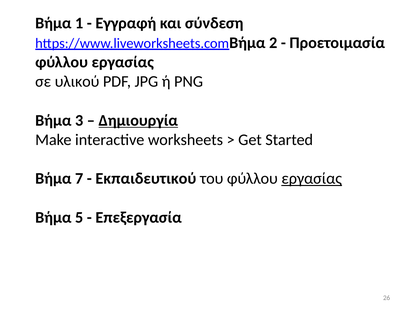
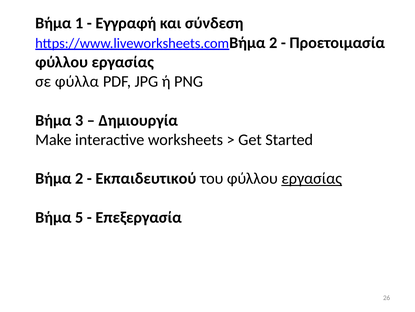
υλικού: υλικού -> φύλλα
Δημιουργία underline: present -> none
7 at (79, 178): 7 -> 2
